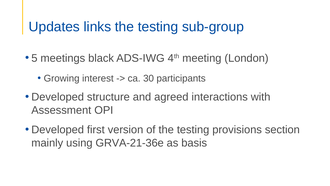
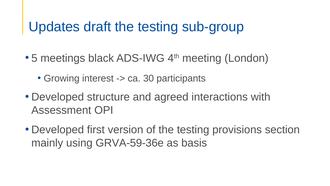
links: links -> draft
GRVA-21-36e: GRVA-21-36e -> GRVA-59-36e
